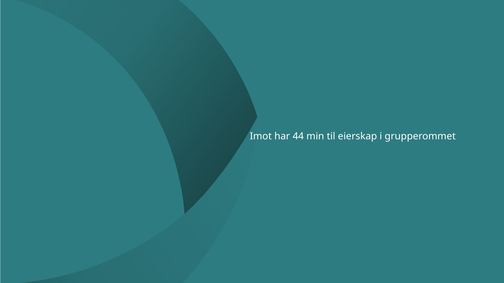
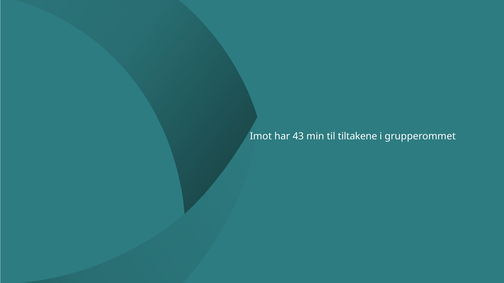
44: 44 -> 43
eierskap: eierskap -> tiltakene
